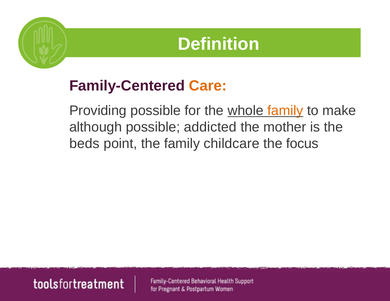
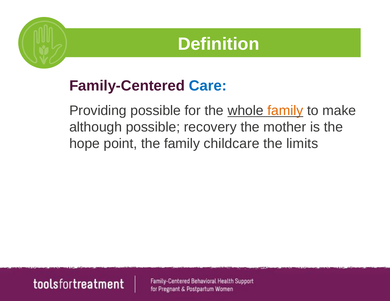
Care colour: orange -> blue
addicted: addicted -> recovery
beds: beds -> hope
focus: focus -> limits
